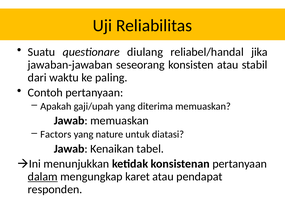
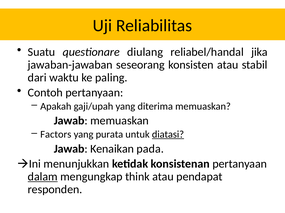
nature: nature -> purata
diatasi underline: none -> present
tabel: tabel -> pada
karet: karet -> think
